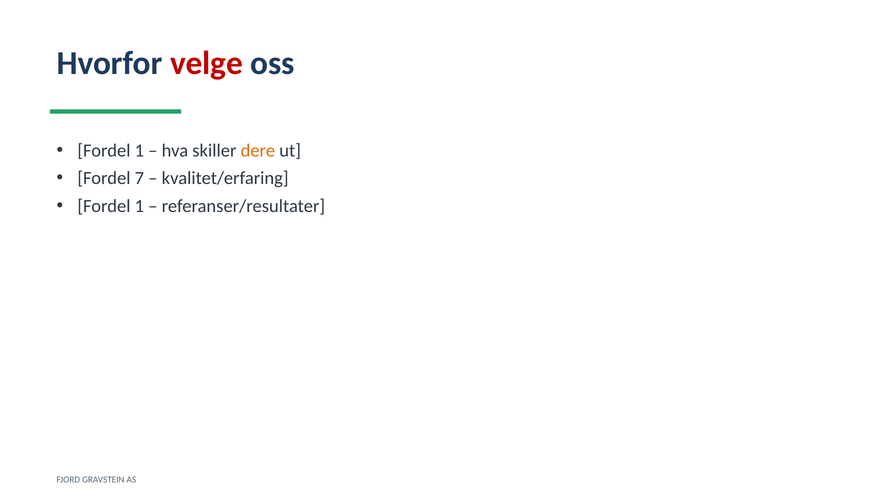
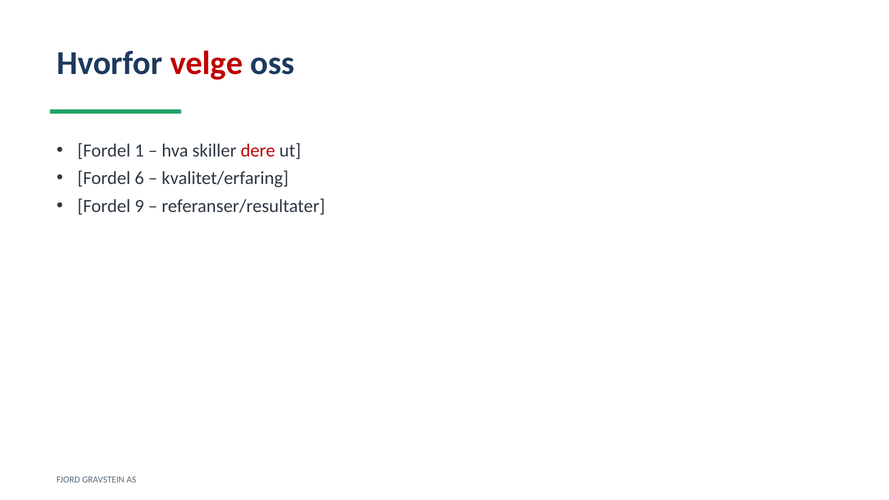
dere colour: orange -> red
7: 7 -> 6
1 at (139, 206): 1 -> 9
